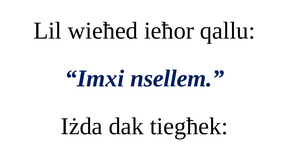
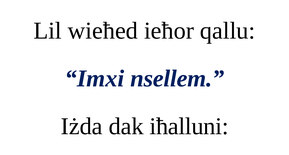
tiegħek: tiegħek -> iħalluni
